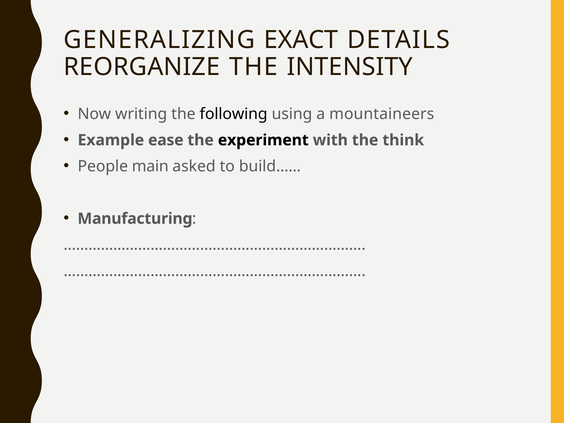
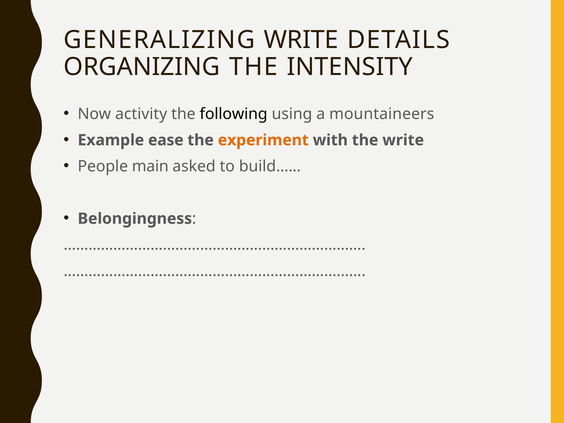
GENERALIZING EXACT: EXACT -> WRITE
REORGANIZE: REORGANIZE -> ORGANIZING
writing: writing -> activity
experiment colour: black -> orange
the think: think -> write
Manufacturing: Manufacturing -> Belongingness
